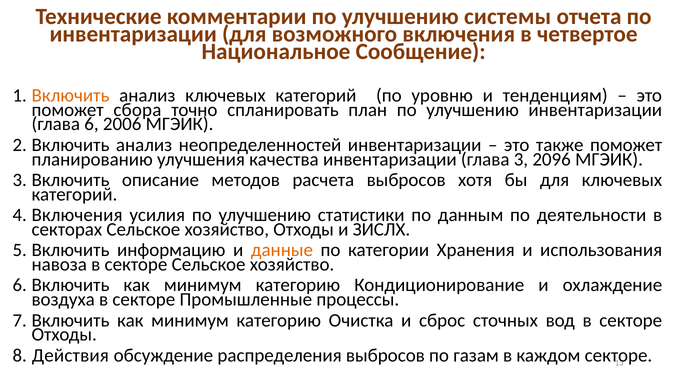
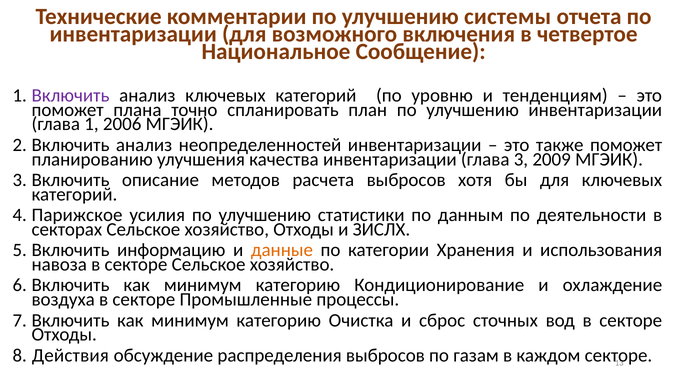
Включить at (70, 95) colour: orange -> purple
сбора: сбора -> плана
глава 6: 6 -> 1
2096: 2096 -> 2009
4 Включения: Включения -> Парижское
